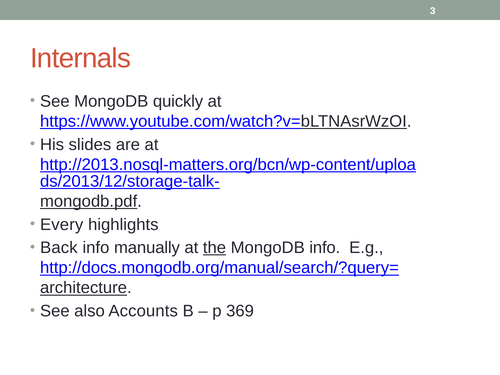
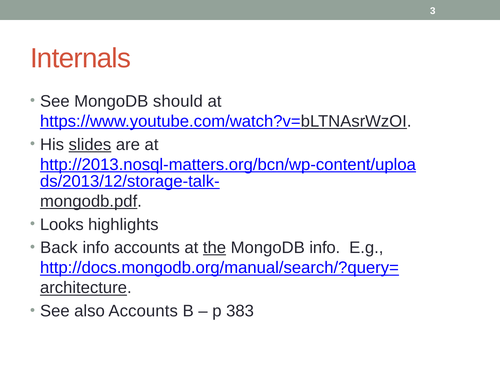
quickly: quickly -> should
slides underline: none -> present
Every: Every -> Looks
info manually: manually -> accounts
369: 369 -> 383
